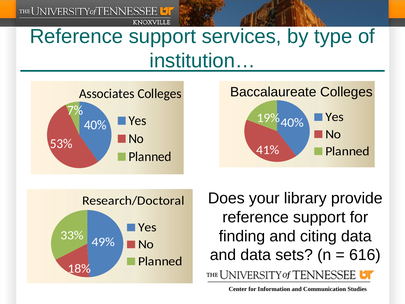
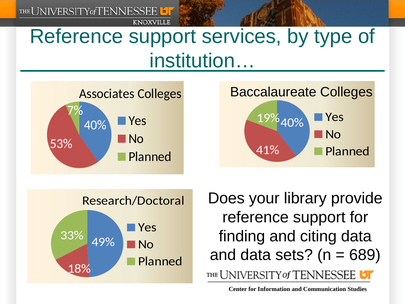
616: 616 -> 689
